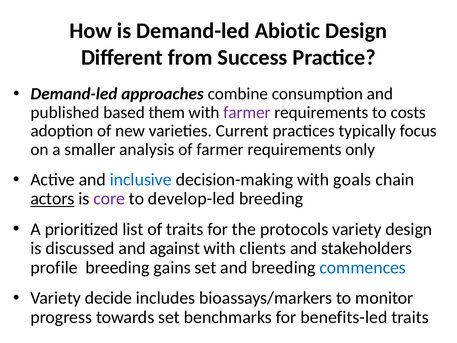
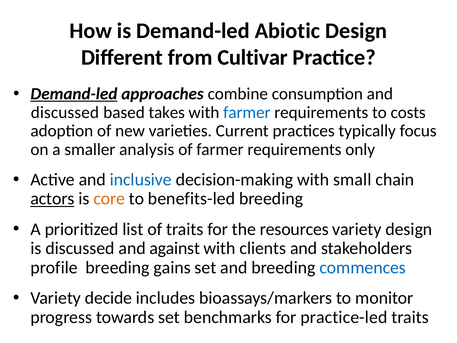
Success: Success -> Cultivar
Demand-led at (74, 94) underline: none -> present
published at (65, 112): published -> discussed
them: them -> takes
farmer at (247, 112) colour: purple -> blue
goals: goals -> small
core colour: purple -> orange
develop-led: develop-led -> benefits-led
protocols: protocols -> resources
benefits-led: benefits-led -> practice-led
